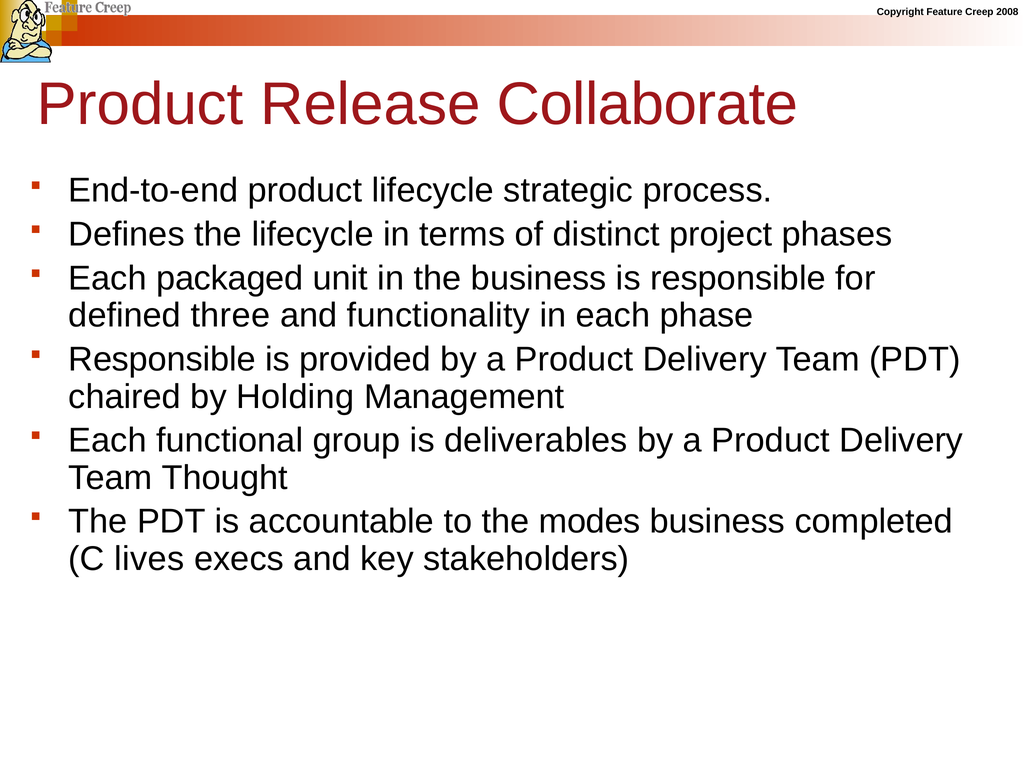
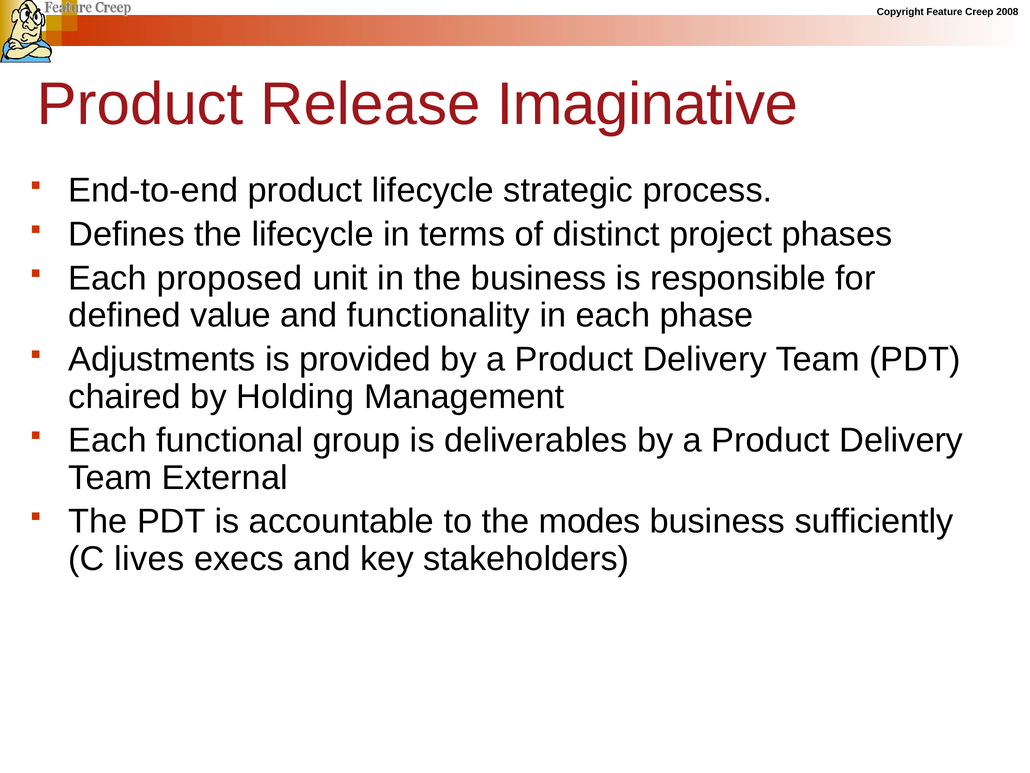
Collaborate: Collaborate -> Imaginative
packaged: packaged -> proposed
three: three -> value
Responsible at (162, 359): Responsible -> Adjustments
Thought: Thought -> External
completed: completed -> sufficiently
